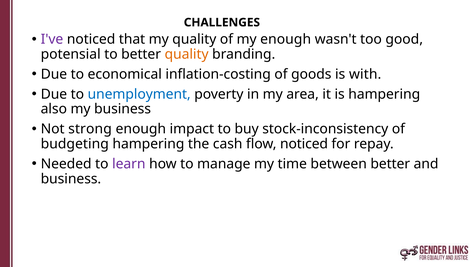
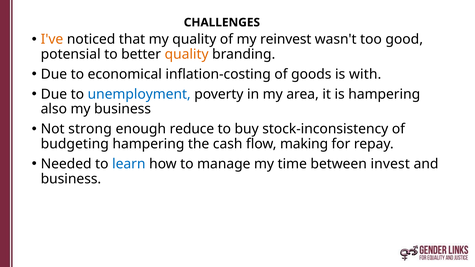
I've colour: purple -> orange
my enough: enough -> reinvest
impact: impact -> reduce
flow noticed: noticed -> making
learn colour: purple -> blue
between better: better -> invest
